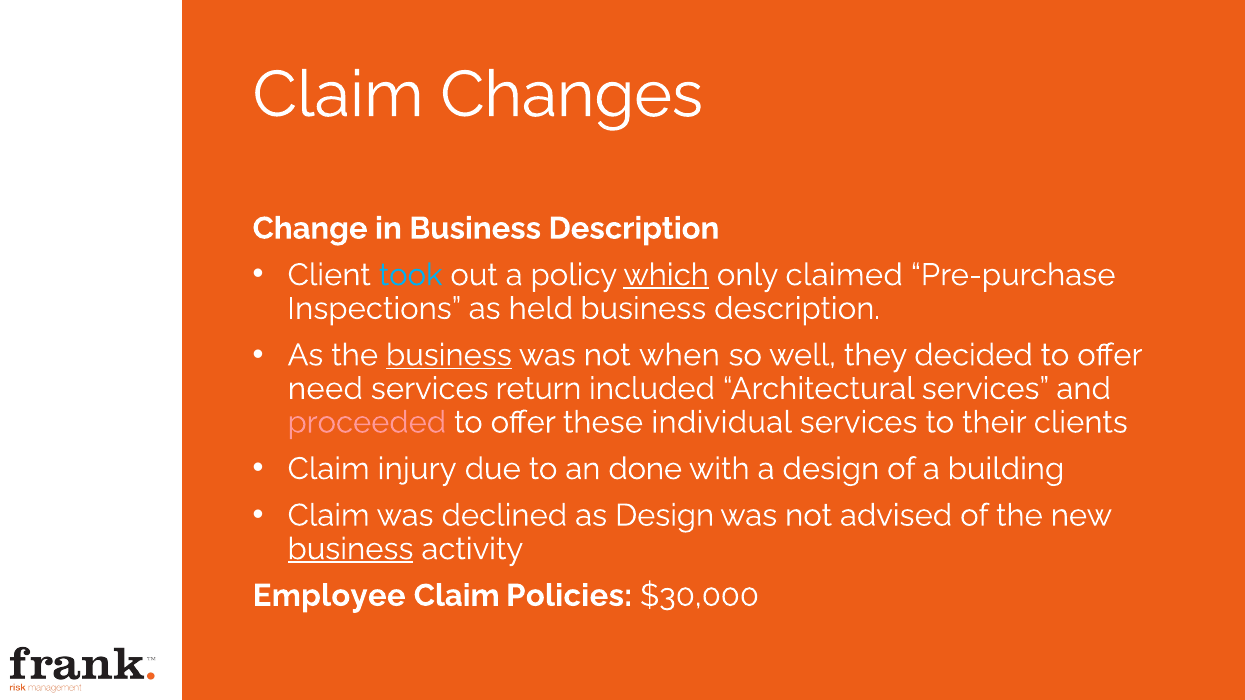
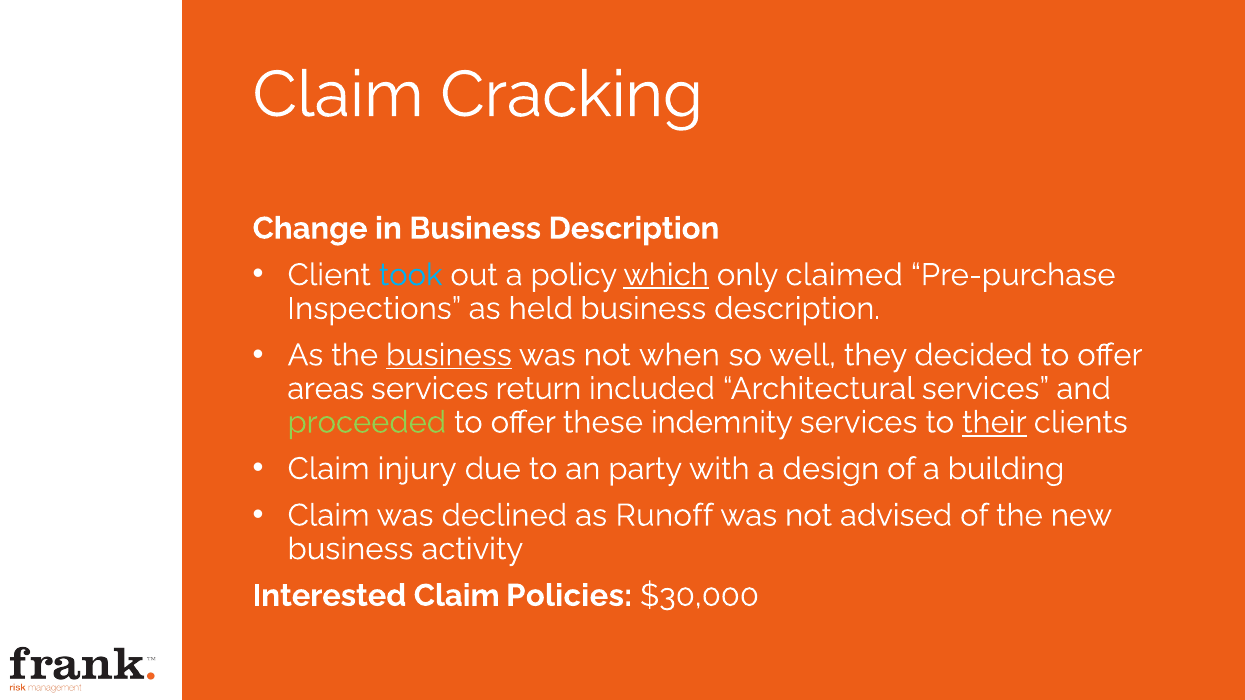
Changes: Changes -> Cracking
need: need -> areas
proceeded colour: pink -> light green
individual: individual -> indemnity
their underline: none -> present
done: done -> party
as Design: Design -> Runoff
business at (351, 549) underline: present -> none
Employee: Employee -> Interested
